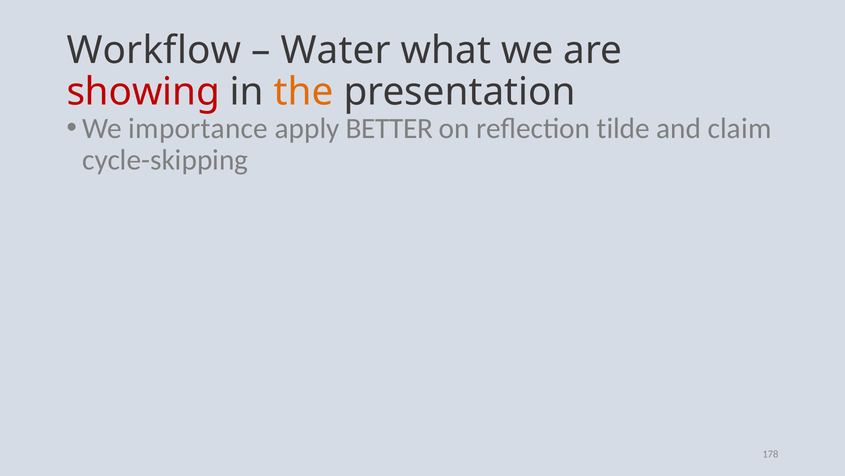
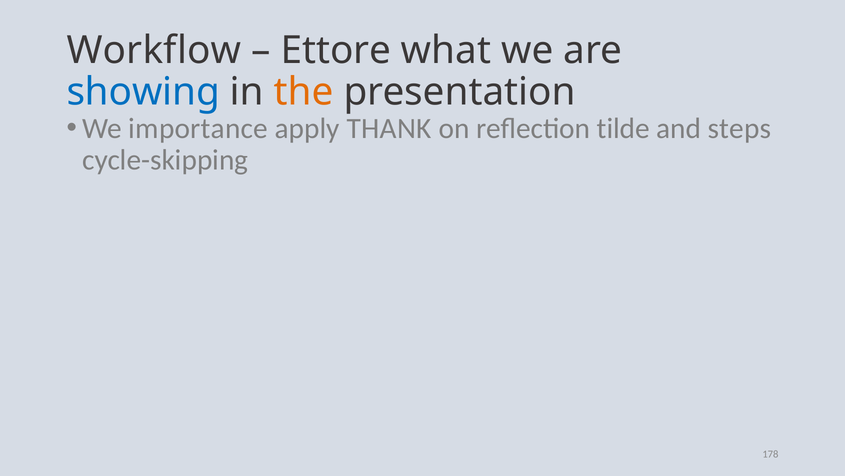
Water: Water -> Ettore
showing colour: red -> blue
BETTER: BETTER -> THANK
claim: claim -> steps
